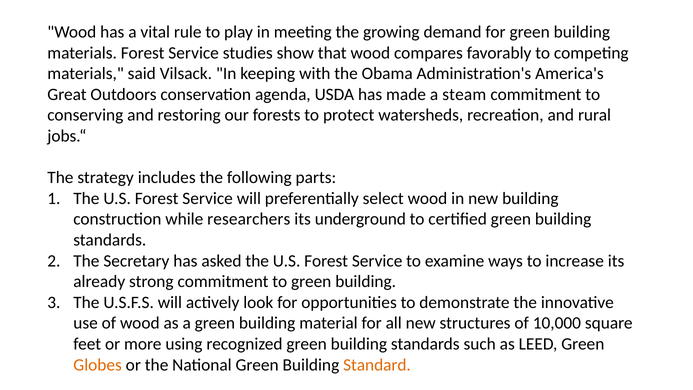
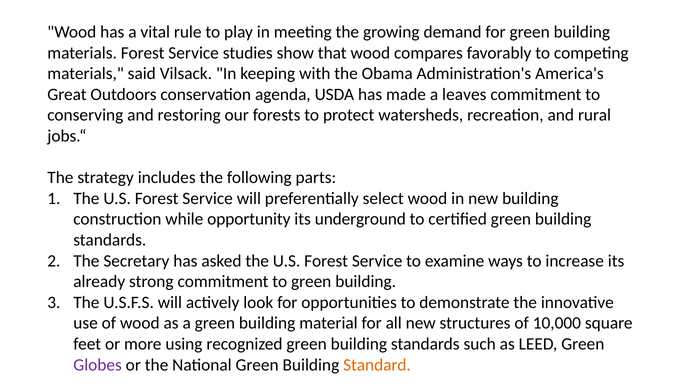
steam: steam -> leaves
researchers: researchers -> opportunity
Globes colour: orange -> purple
